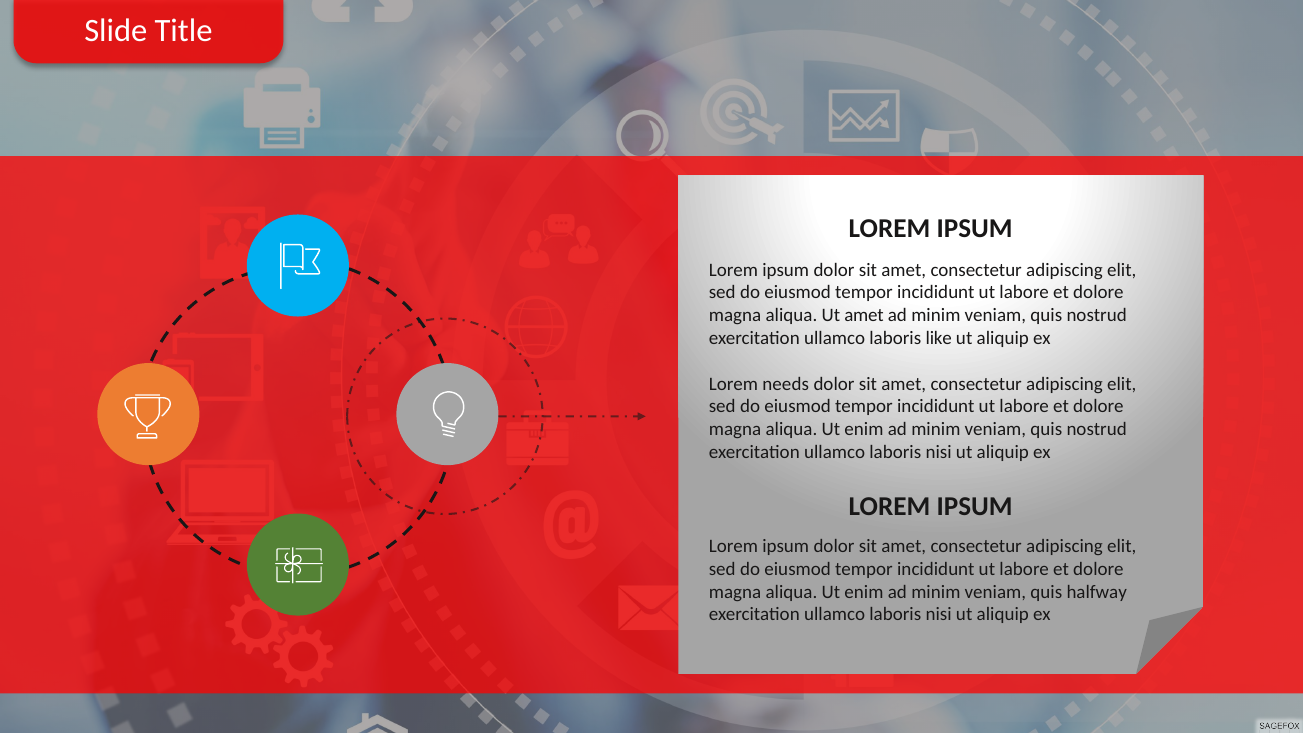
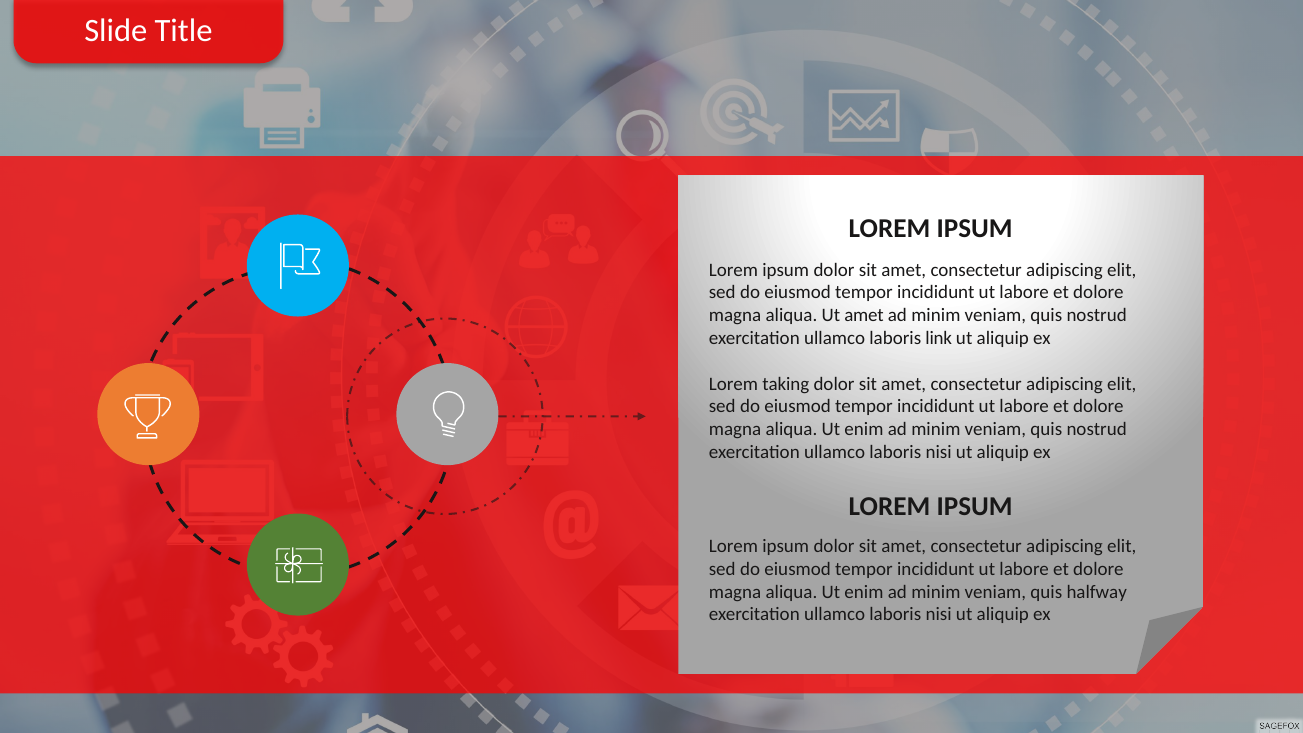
like: like -> link
needs: needs -> taking
